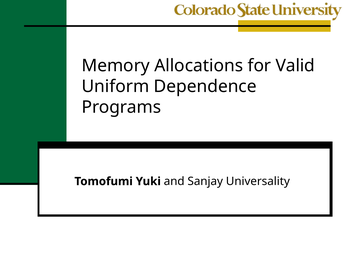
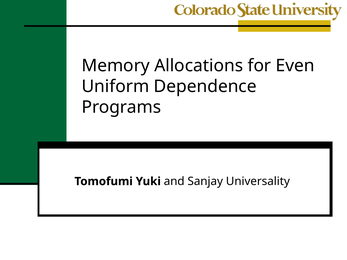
Valid: Valid -> Even
